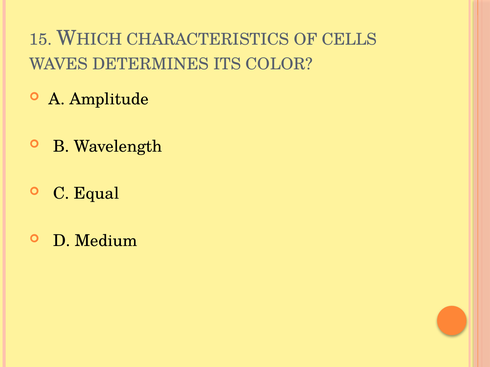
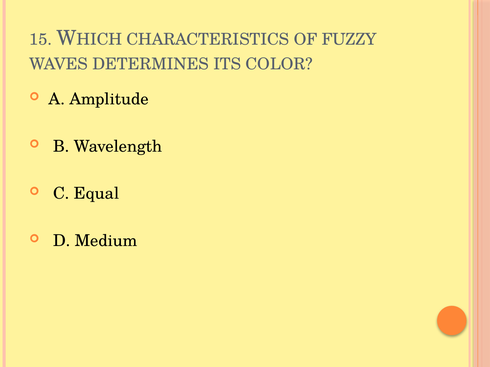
CELLS: CELLS -> FUZZY
